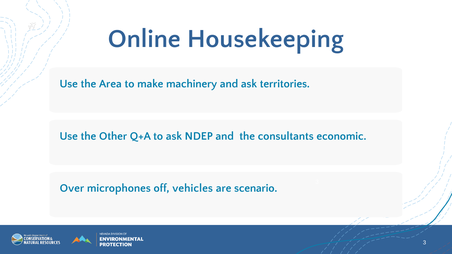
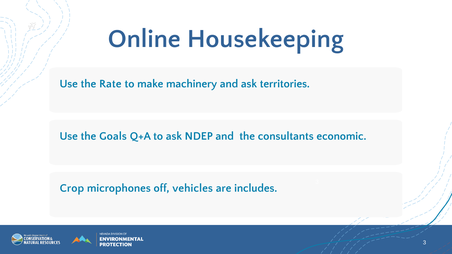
Area: Area -> Rate
Other: Other -> Goals
Over: Over -> Crop
scenario: scenario -> includes
